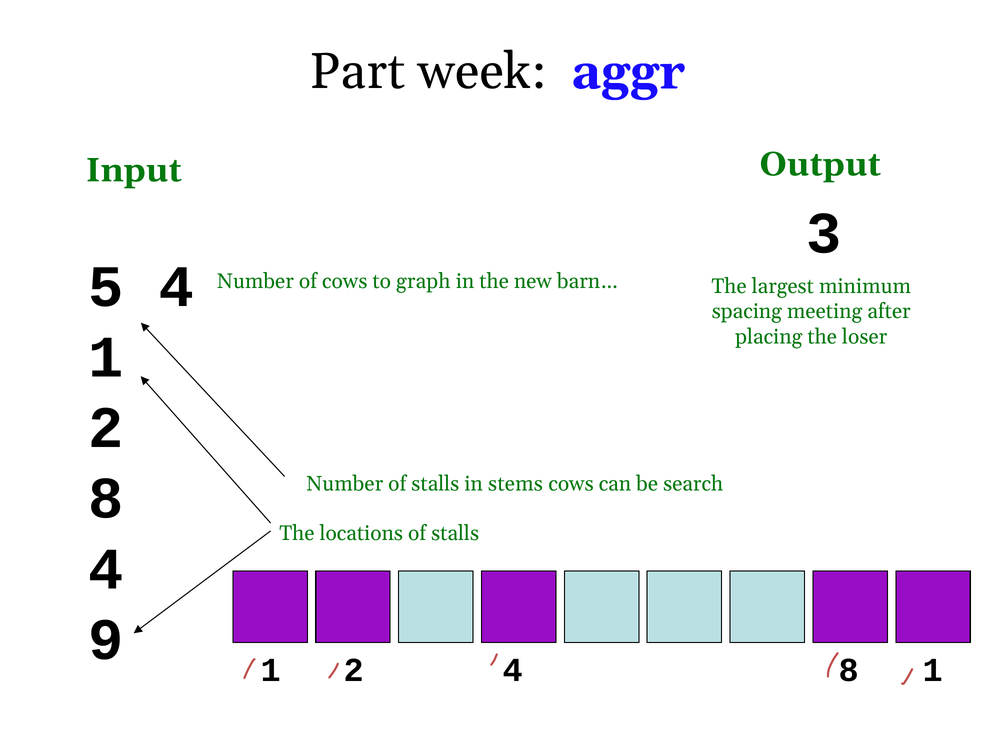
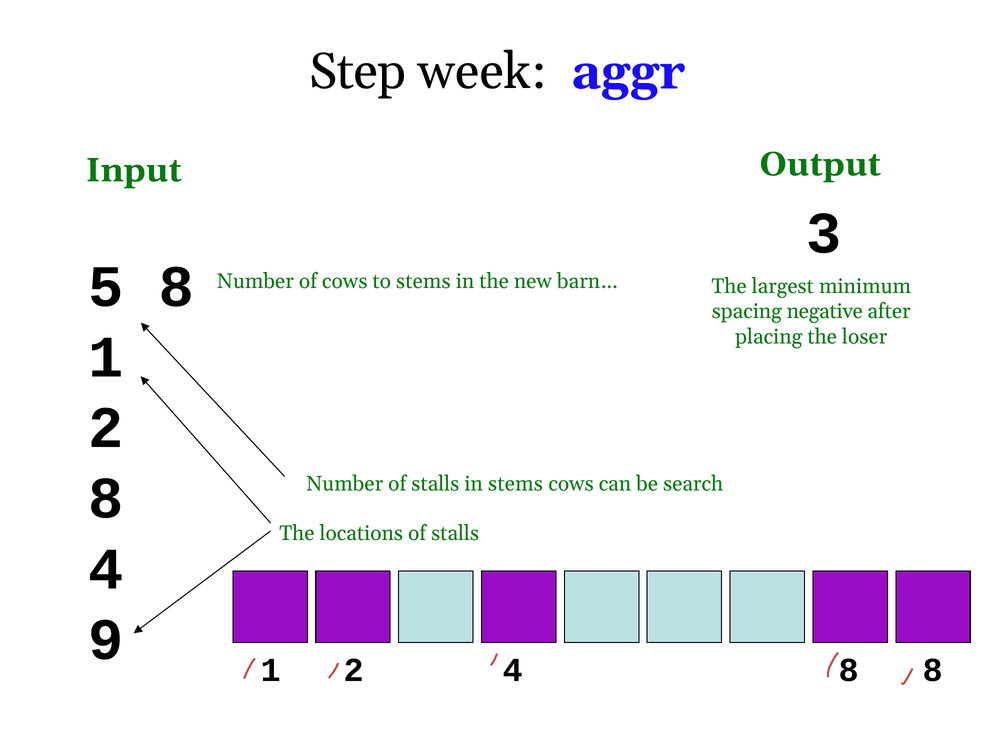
Part: Part -> Step
5 4: 4 -> 8
to graph: graph -> stems
meeting: meeting -> negative
8 1: 1 -> 8
